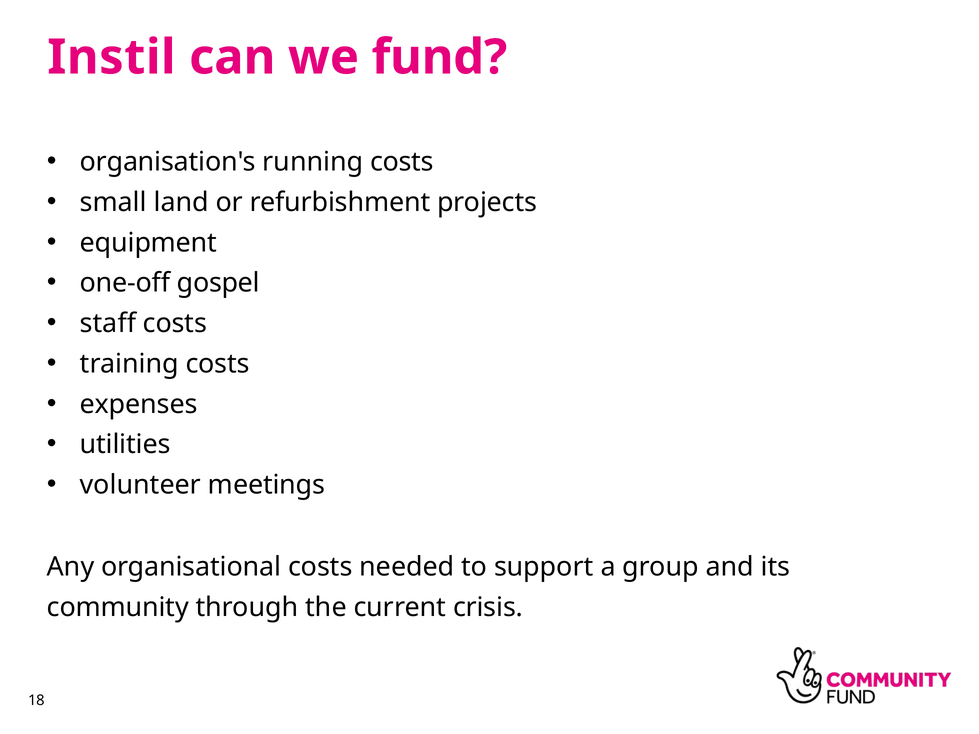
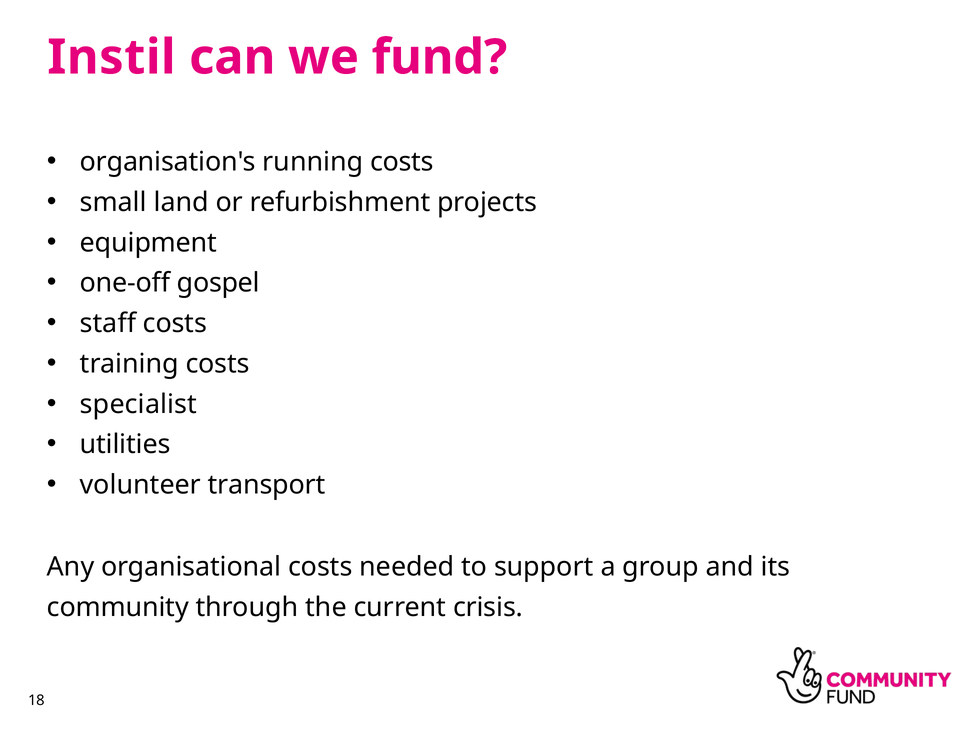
expenses: expenses -> specialist
meetings: meetings -> transport
